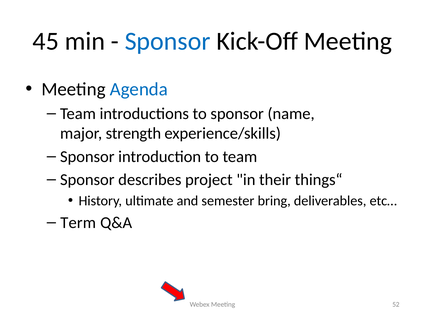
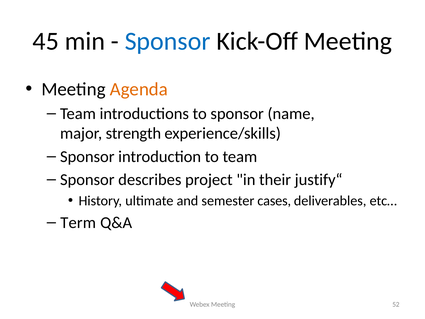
Agenda colour: blue -> orange
things“: things“ -> justify“
bring: bring -> cases
